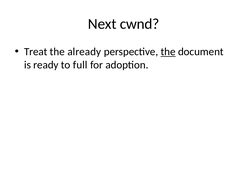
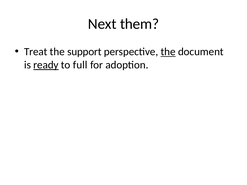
cwnd: cwnd -> them
already: already -> support
ready underline: none -> present
